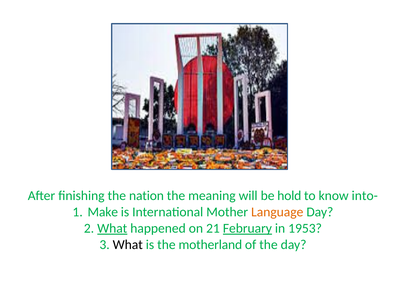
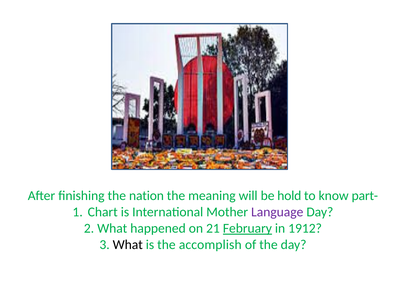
into-: into- -> part-
Make: Make -> Chart
Language colour: orange -> purple
What at (112, 228) underline: present -> none
1953: 1953 -> 1912
motherland: motherland -> accomplish
